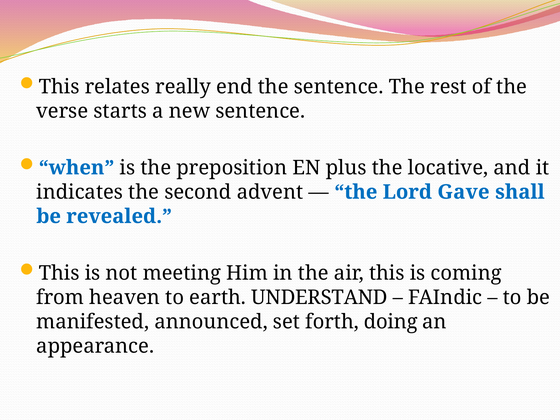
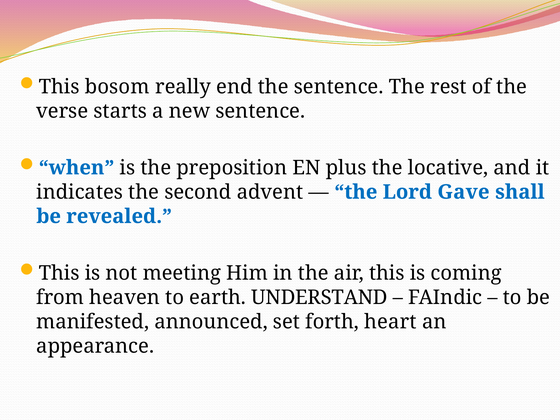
relates: relates -> bosom
doing: doing -> heart
